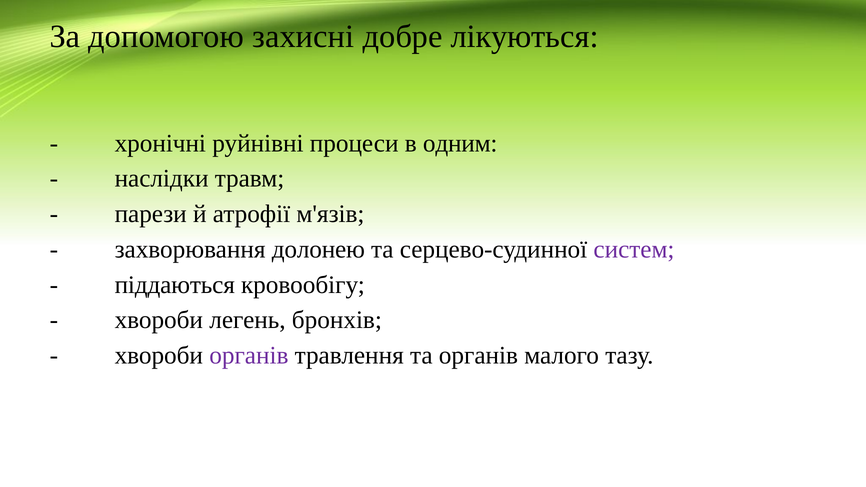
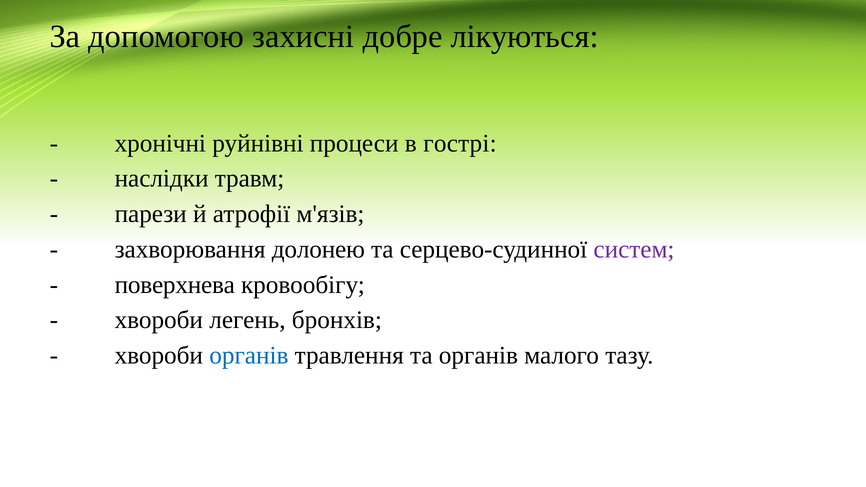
одним: одним -> гострі
піддаються: піддаються -> поверхнева
органів at (249, 356) colour: purple -> blue
